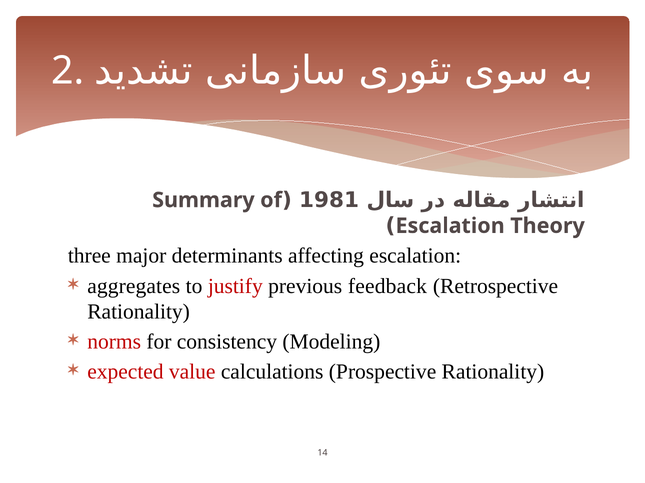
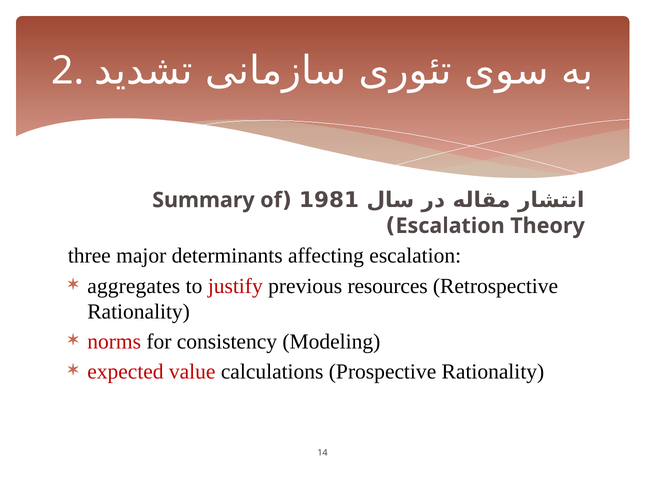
feedback: feedback -> resources
